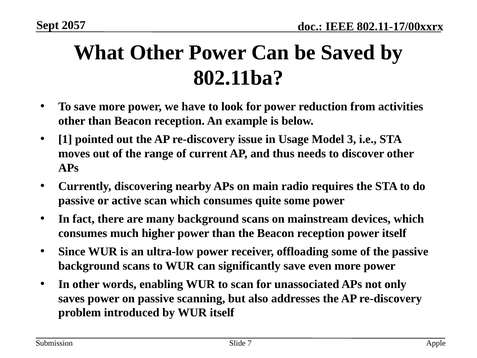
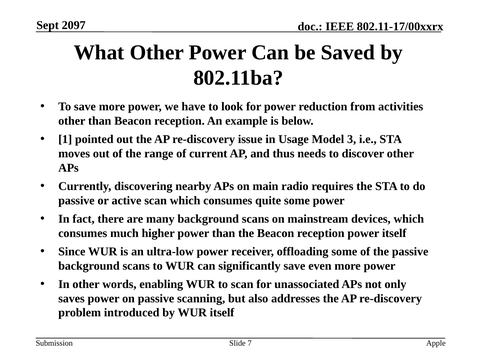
2057: 2057 -> 2097
